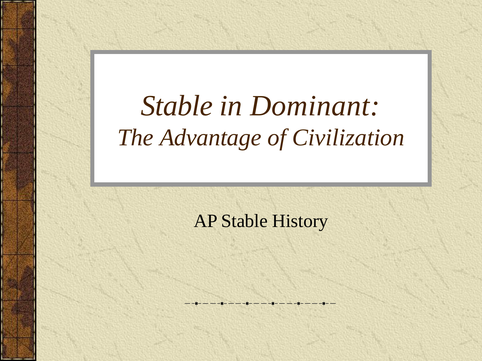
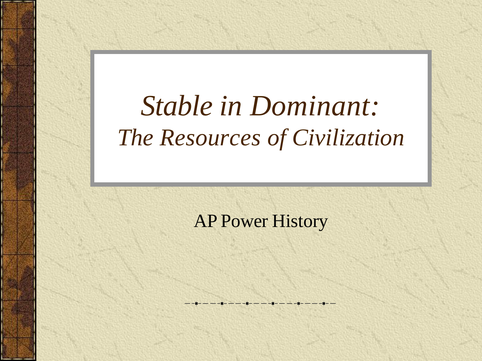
Advantage: Advantage -> Resources
AP Stable: Stable -> Power
